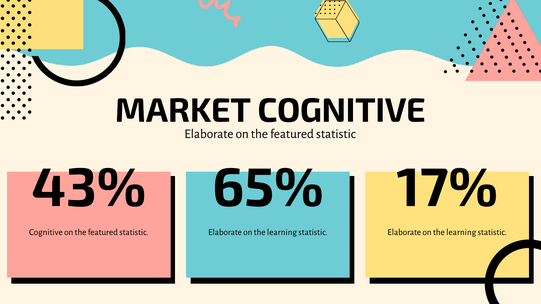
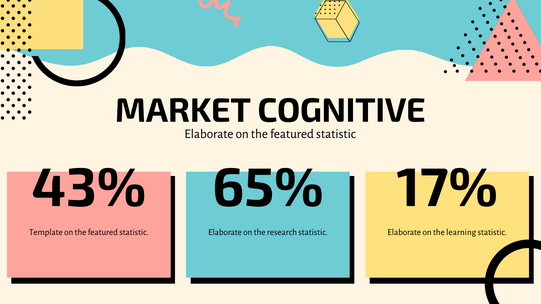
Cognitive at (46, 233): Cognitive -> Template
learning at (282, 233): learning -> research
